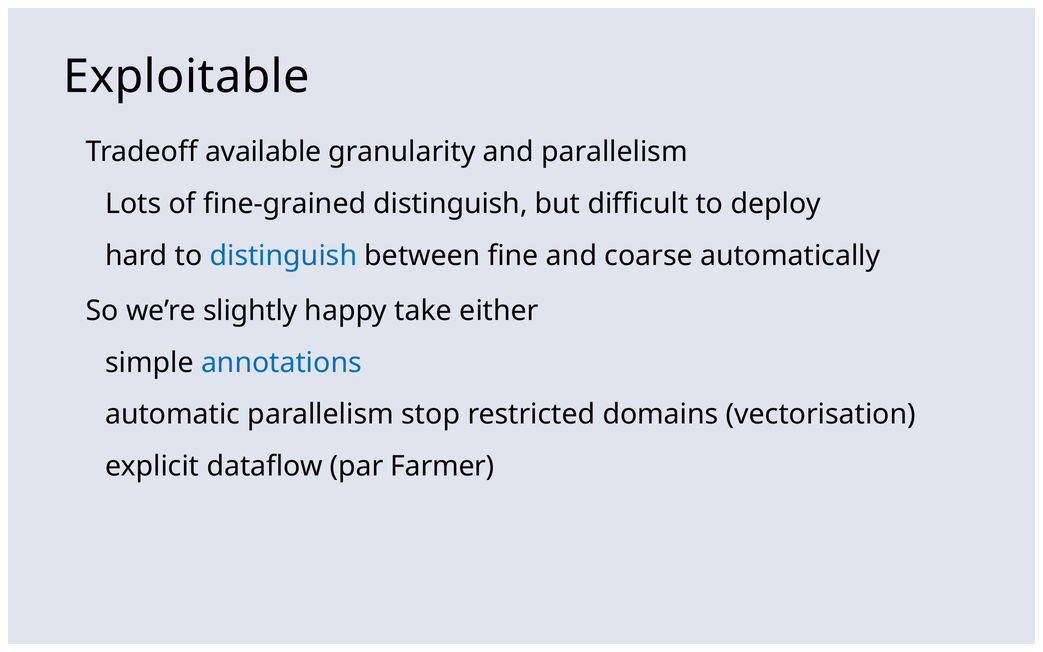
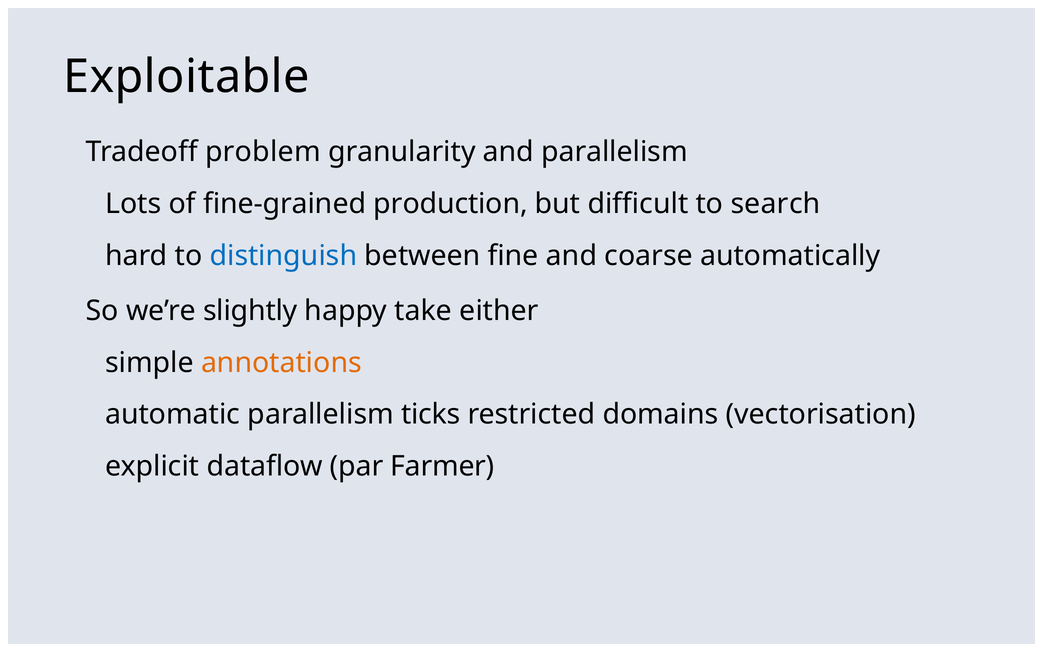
available: available -> problem
fine-grained distinguish: distinguish -> production
deploy: deploy -> search
annotations colour: blue -> orange
stop: stop -> ticks
